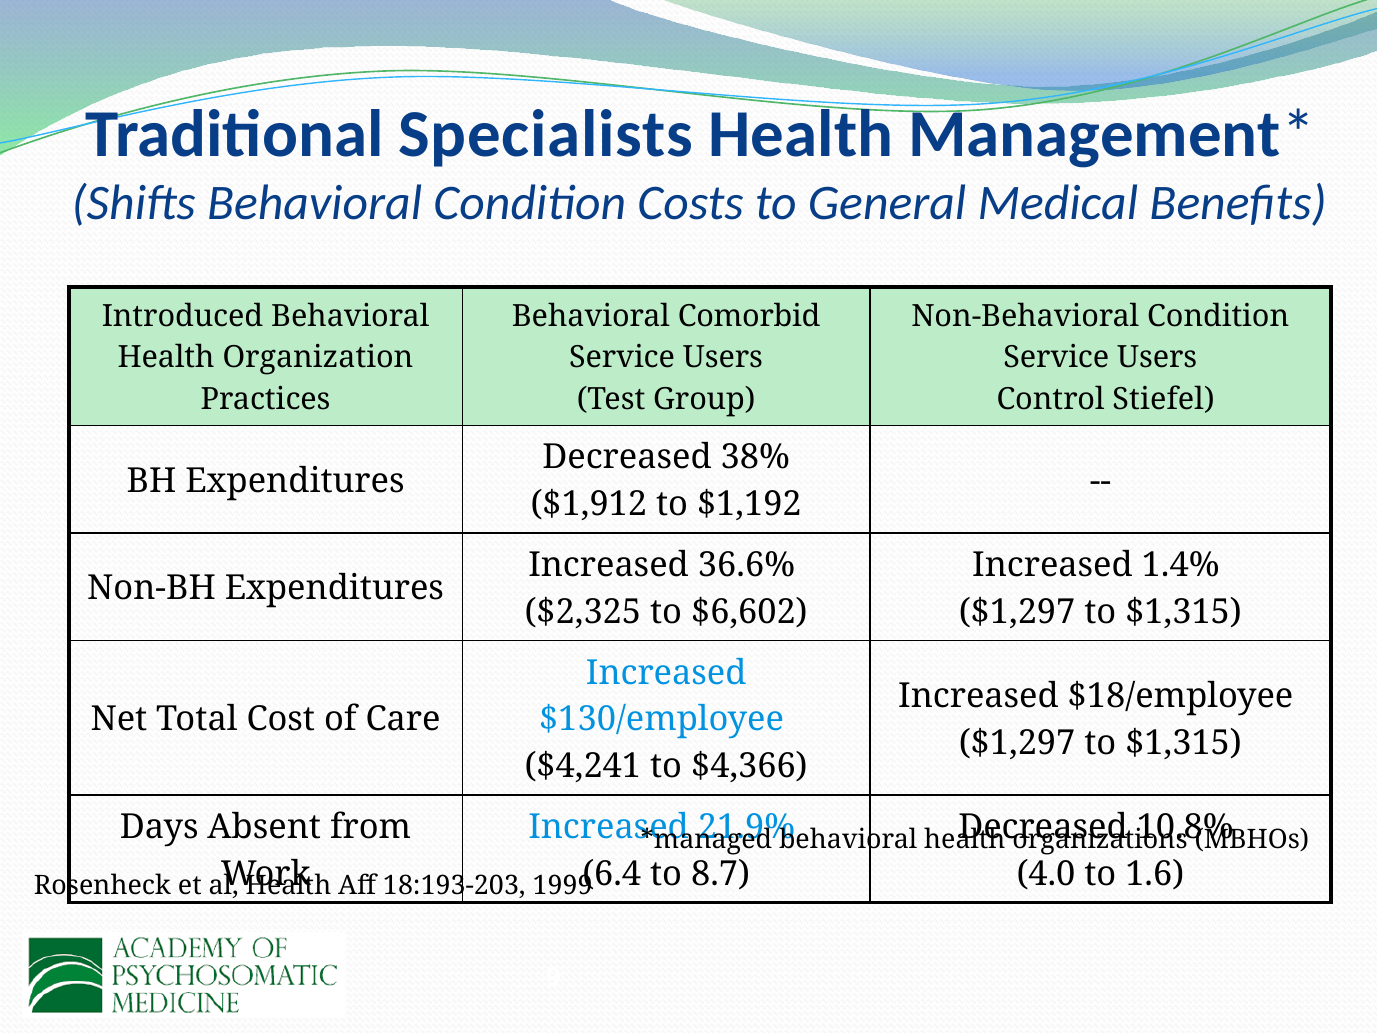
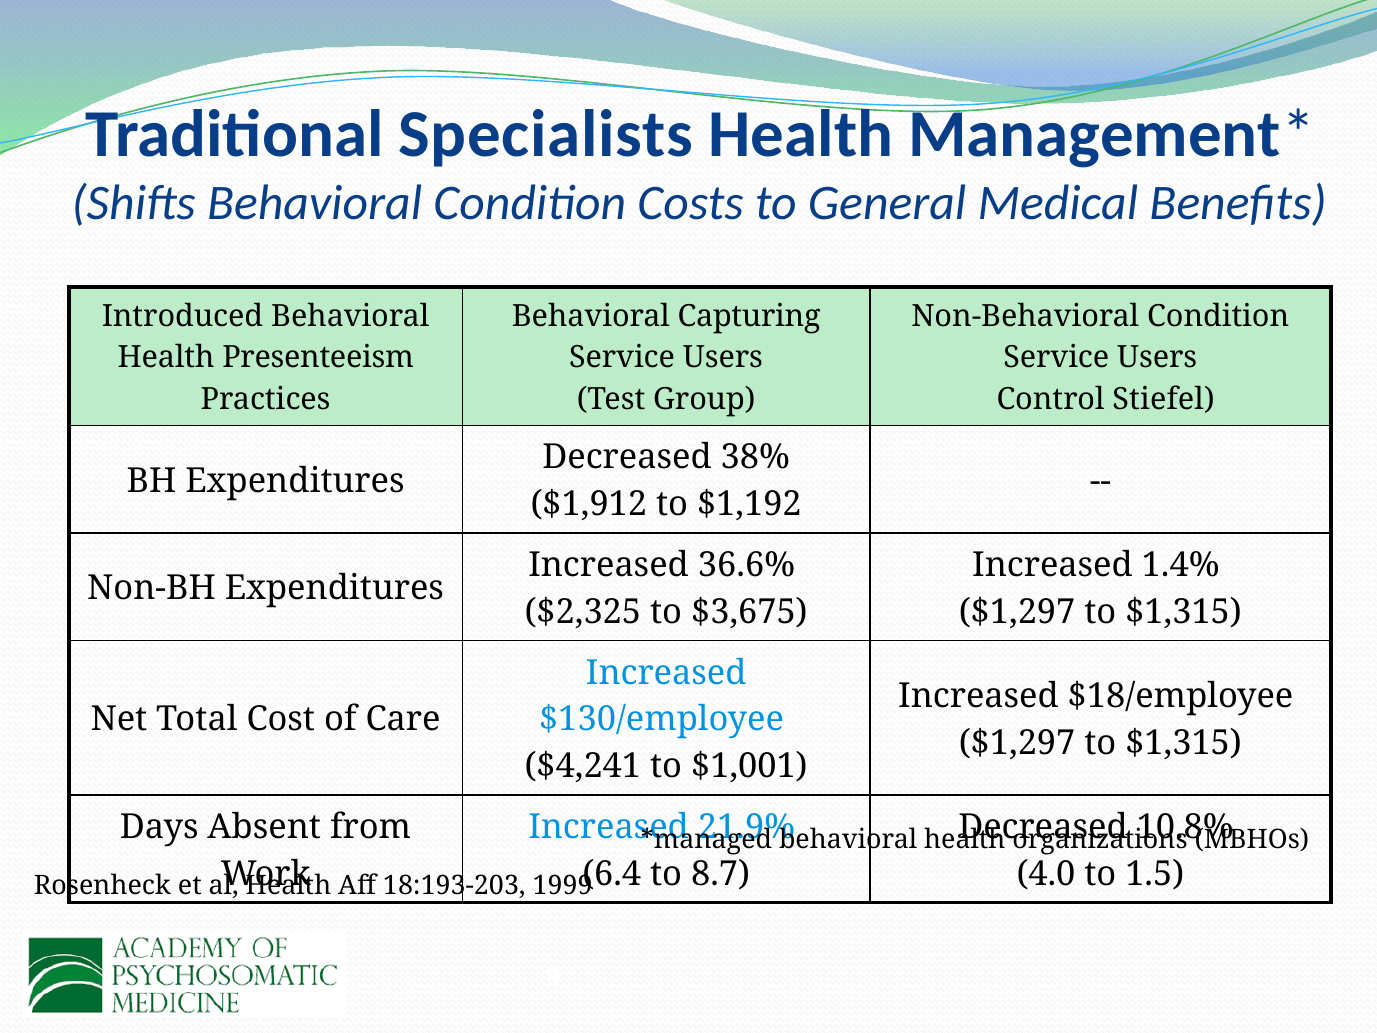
Comorbid: Comorbid -> Capturing
Organization: Organization -> Presenteeism
$6,602: $6,602 -> $3,675
$4,366: $4,366 -> $1,001
1.6: 1.6 -> 1.5
